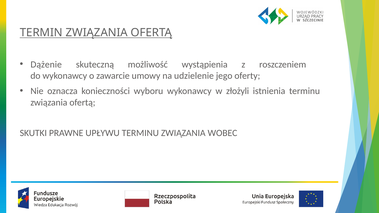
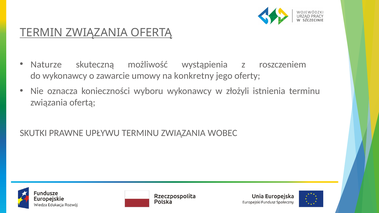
Dążenie: Dążenie -> Naturze
udzielenie: udzielenie -> konkretny
